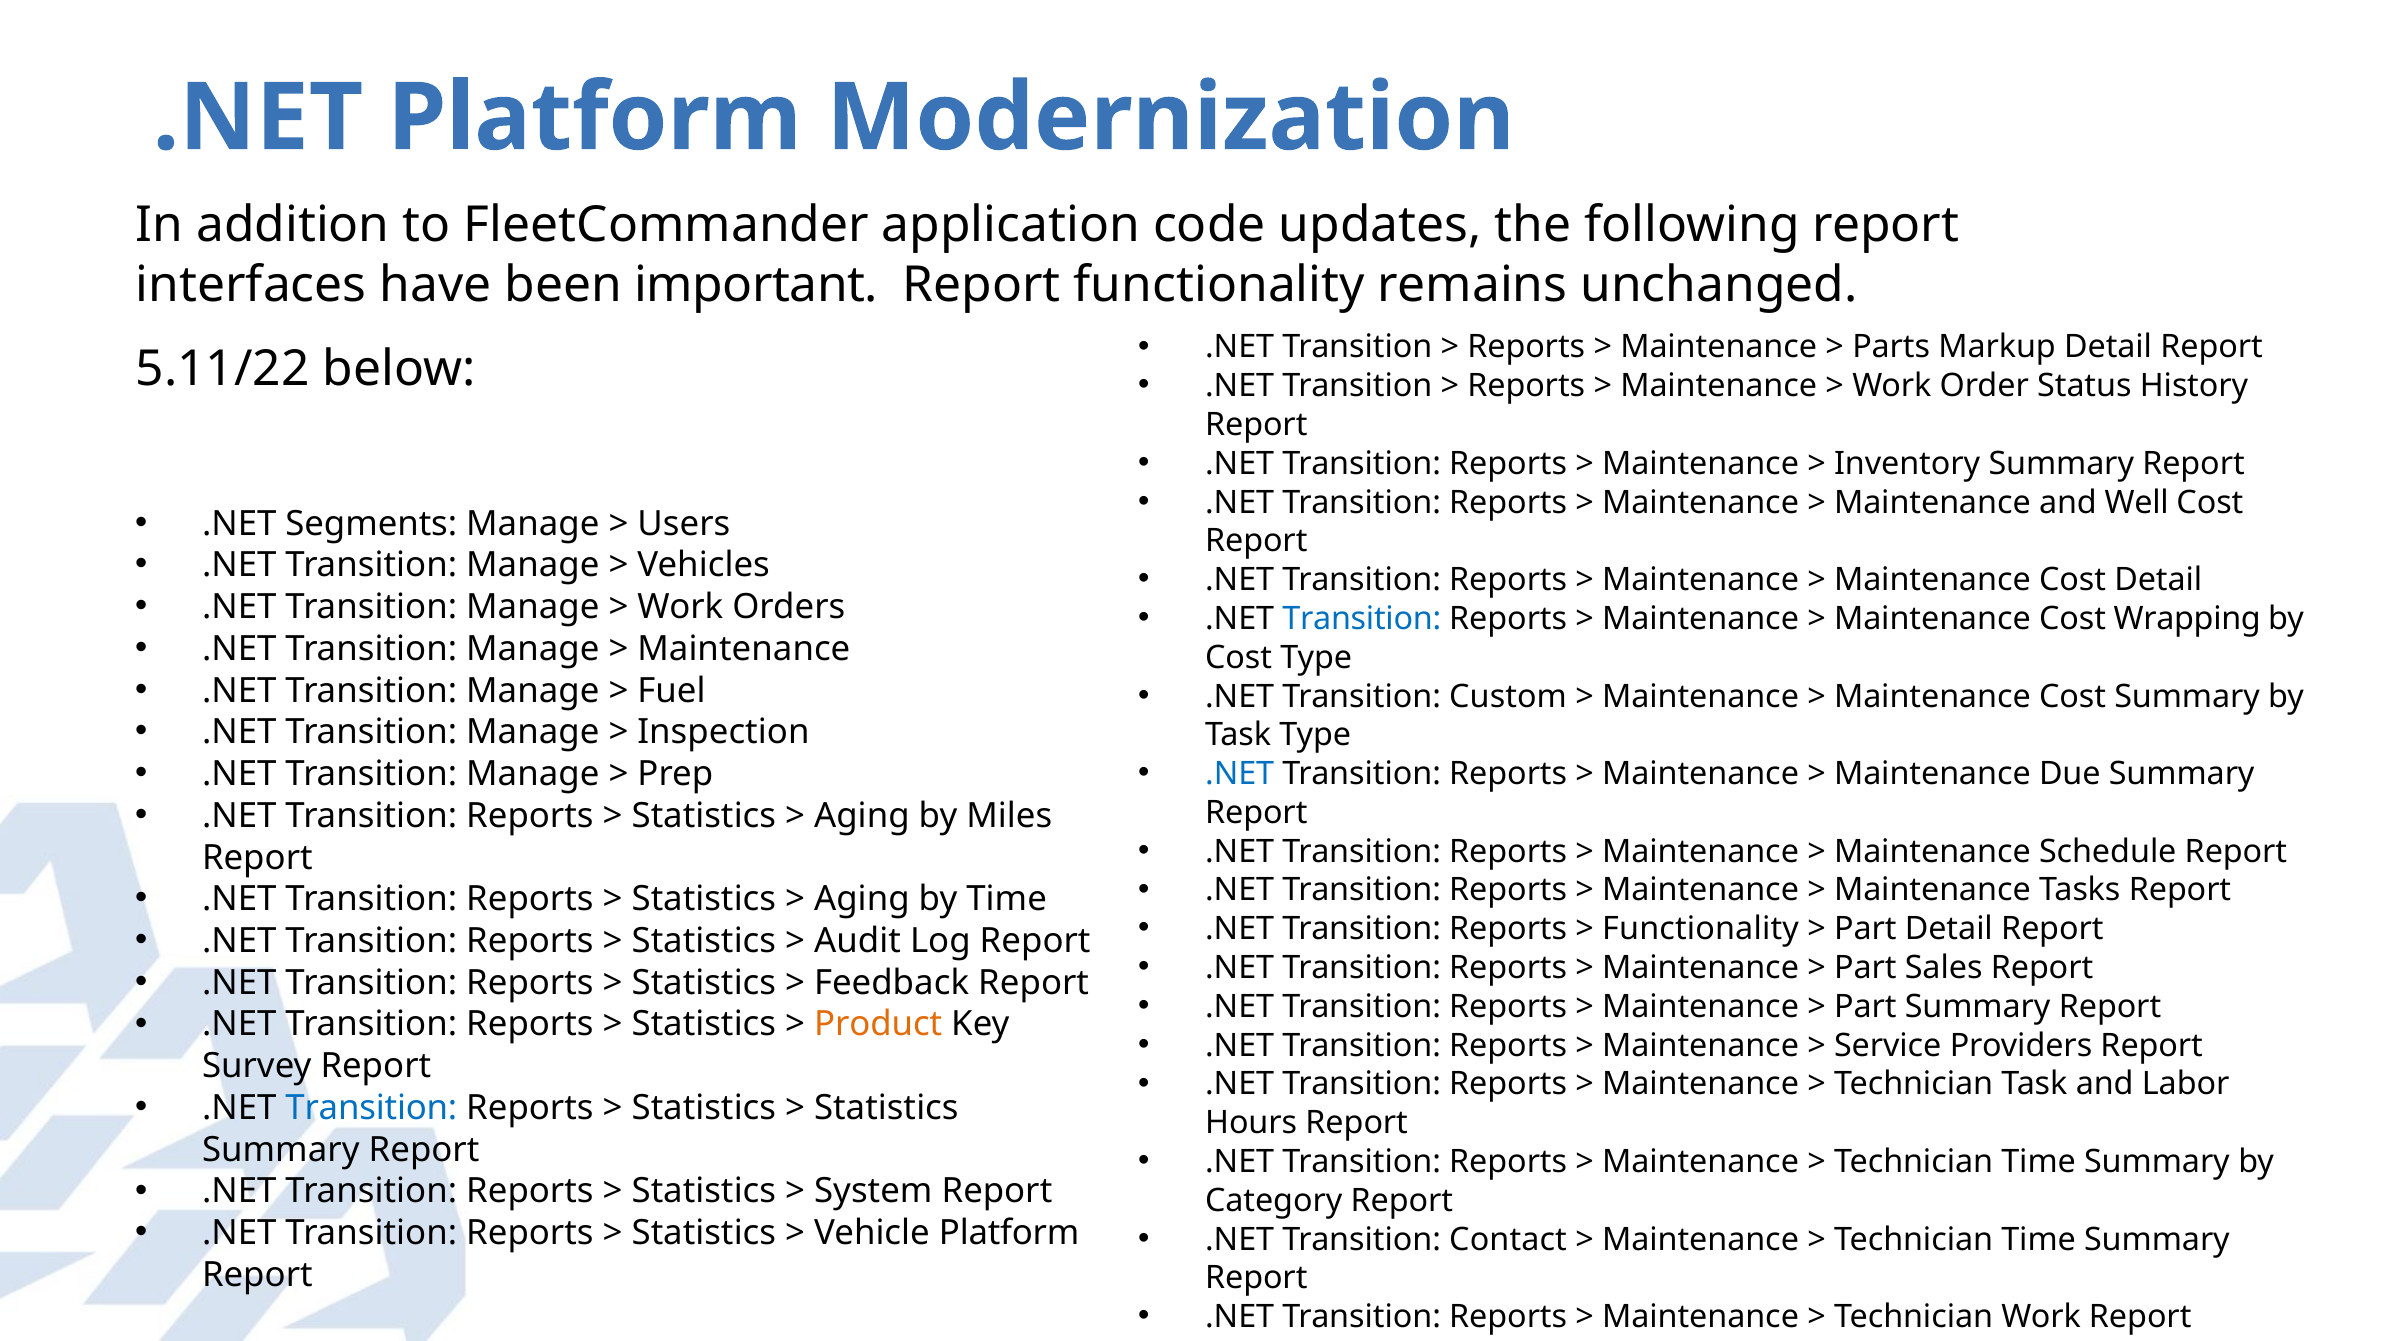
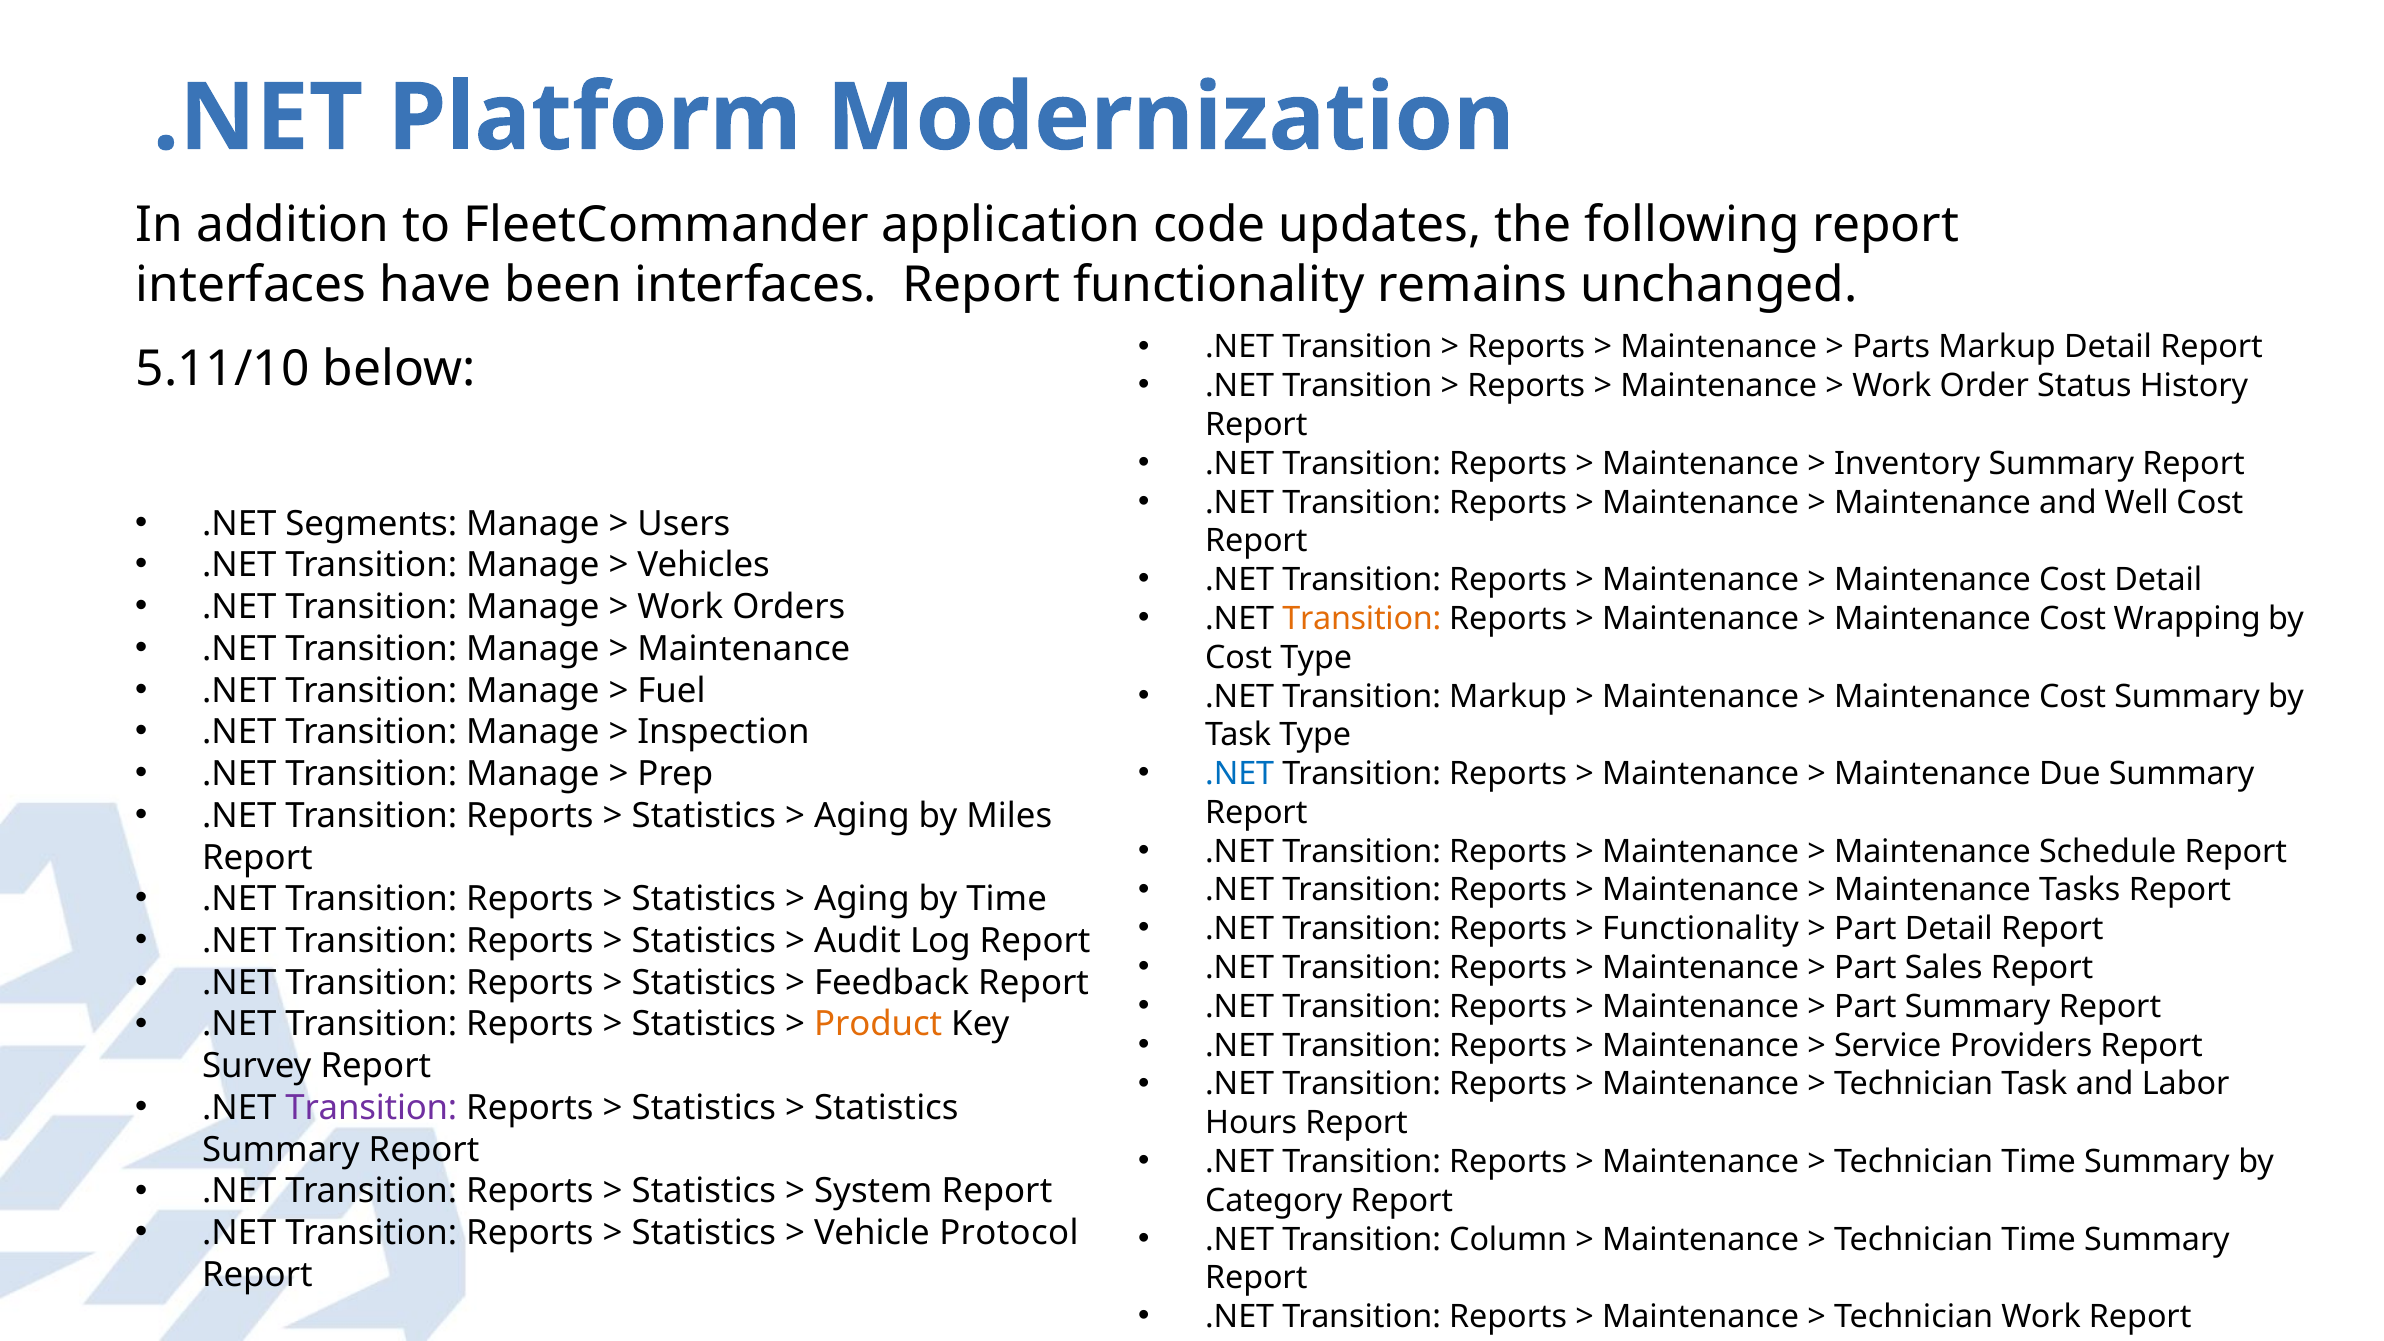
been important: important -> interfaces
5.11/22: 5.11/22 -> 5.11/10
Transition at (1362, 619) colour: blue -> orange
Transition Custom: Custom -> Markup
Transition at (371, 1108) colour: blue -> purple
Vehicle Platform: Platform -> Protocol
Contact: Contact -> Column
